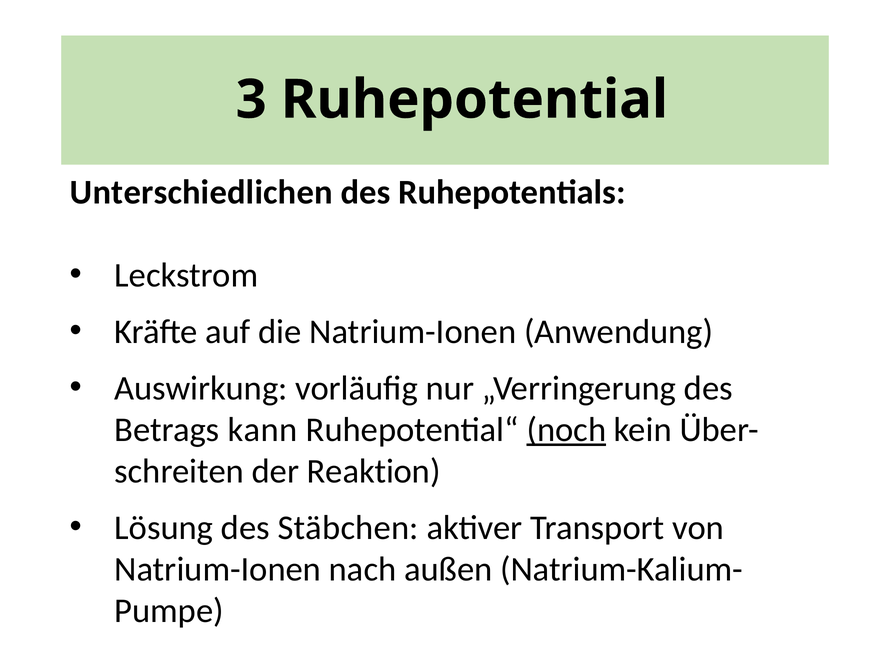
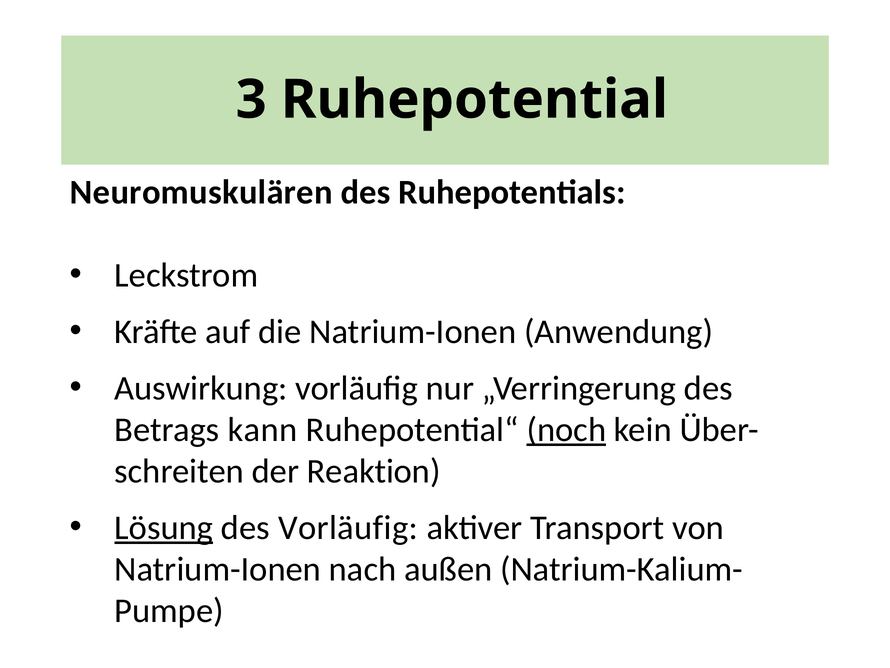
Unterschiedlichen: Unterschiedlichen -> Neuromuskulären
Lösung underline: none -> present
des Stäbchen: Stäbchen -> Vorläufig
